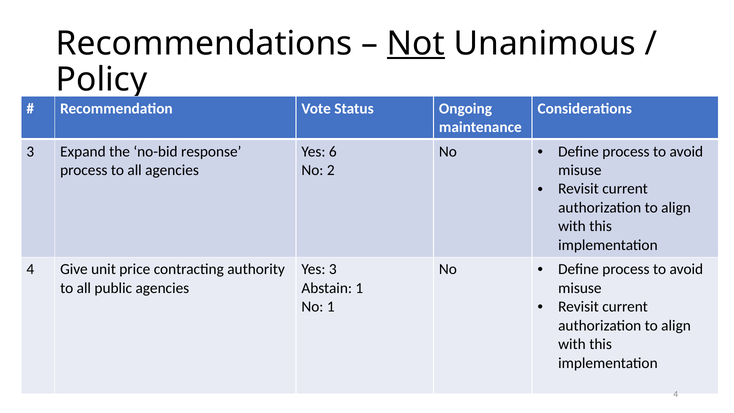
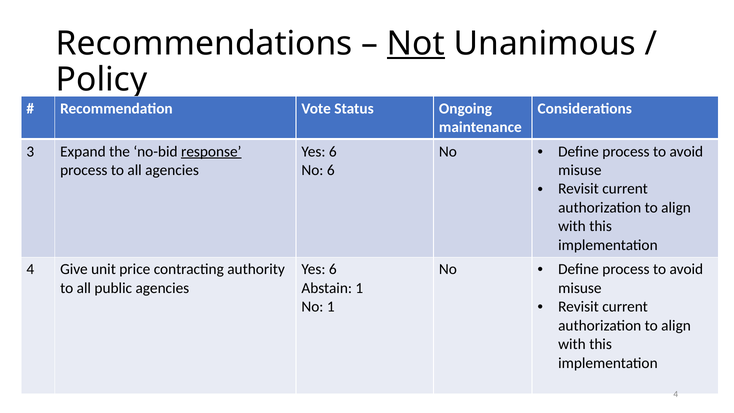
response underline: none -> present
No 2: 2 -> 6
3 at (333, 269): 3 -> 6
